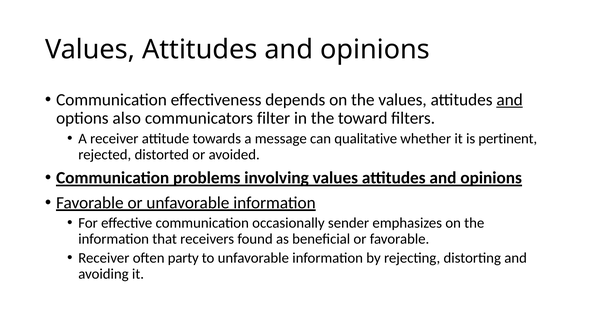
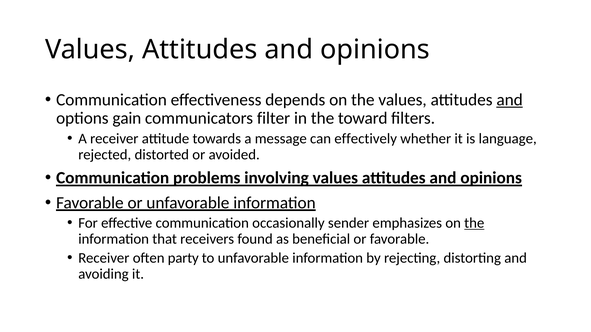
also: also -> gain
qualitative: qualitative -> effectively
pertinent: pertinent -> language
the at (474, 223) underline: none -> present
